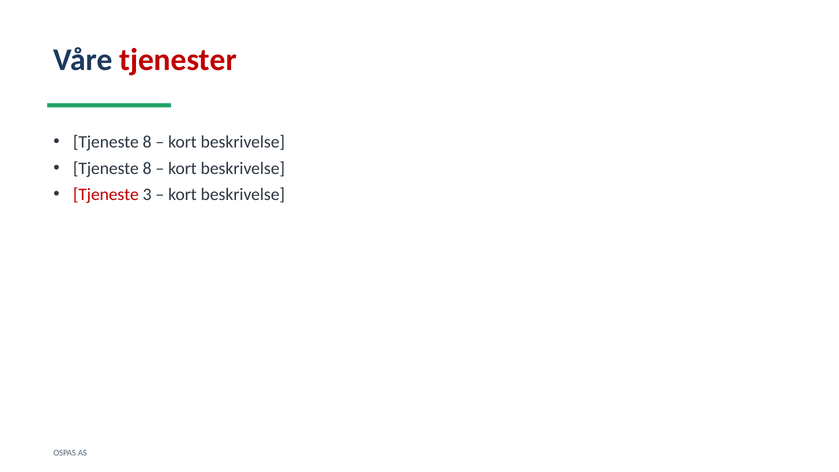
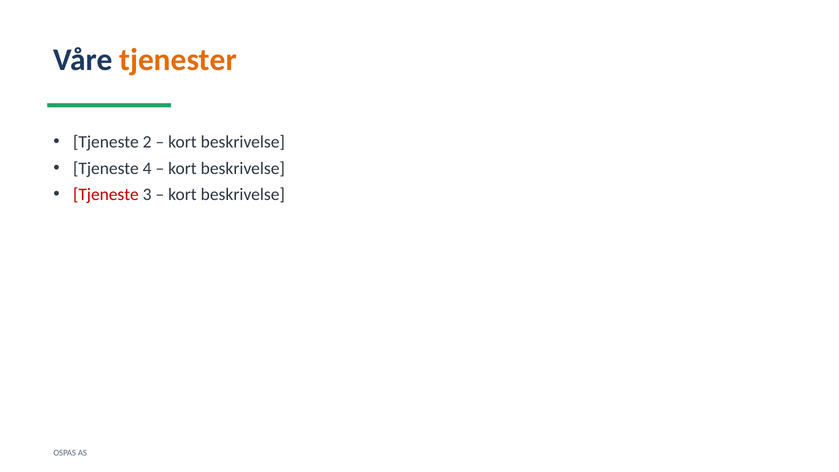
tjenester colour: red -> orange
8 at (147, 142): 8 -> 2
8 at (147, 168): 8 -> 4
